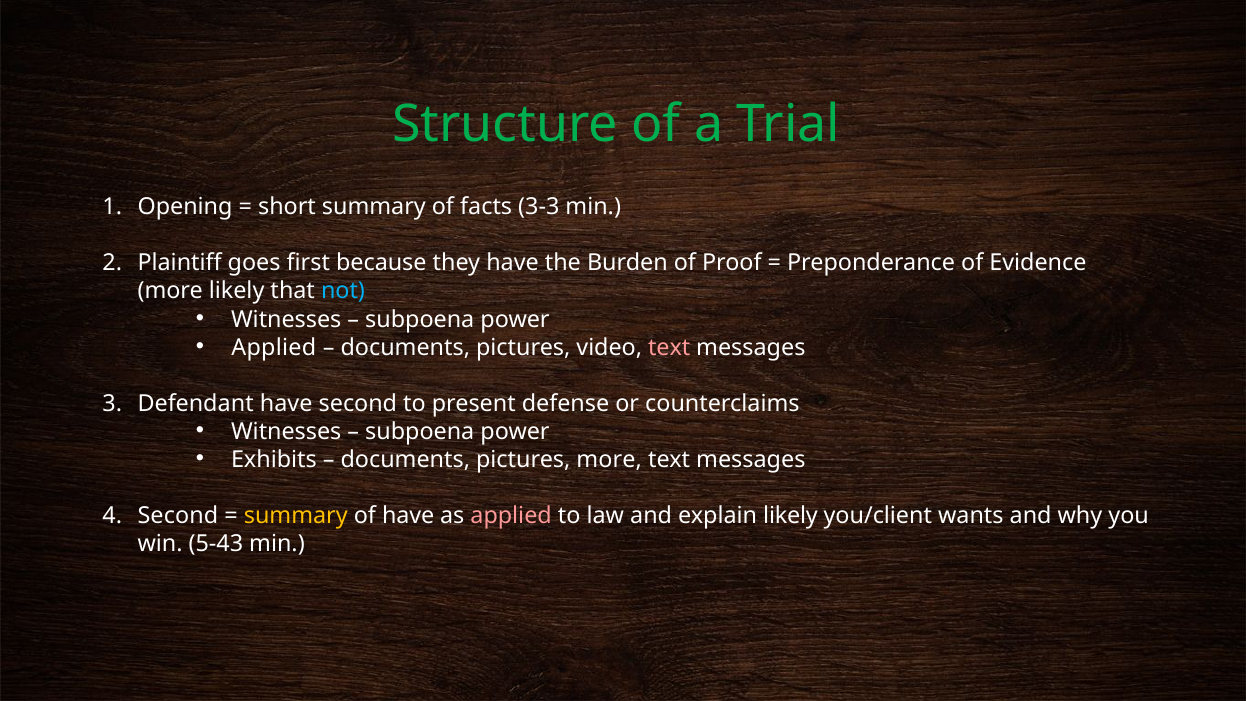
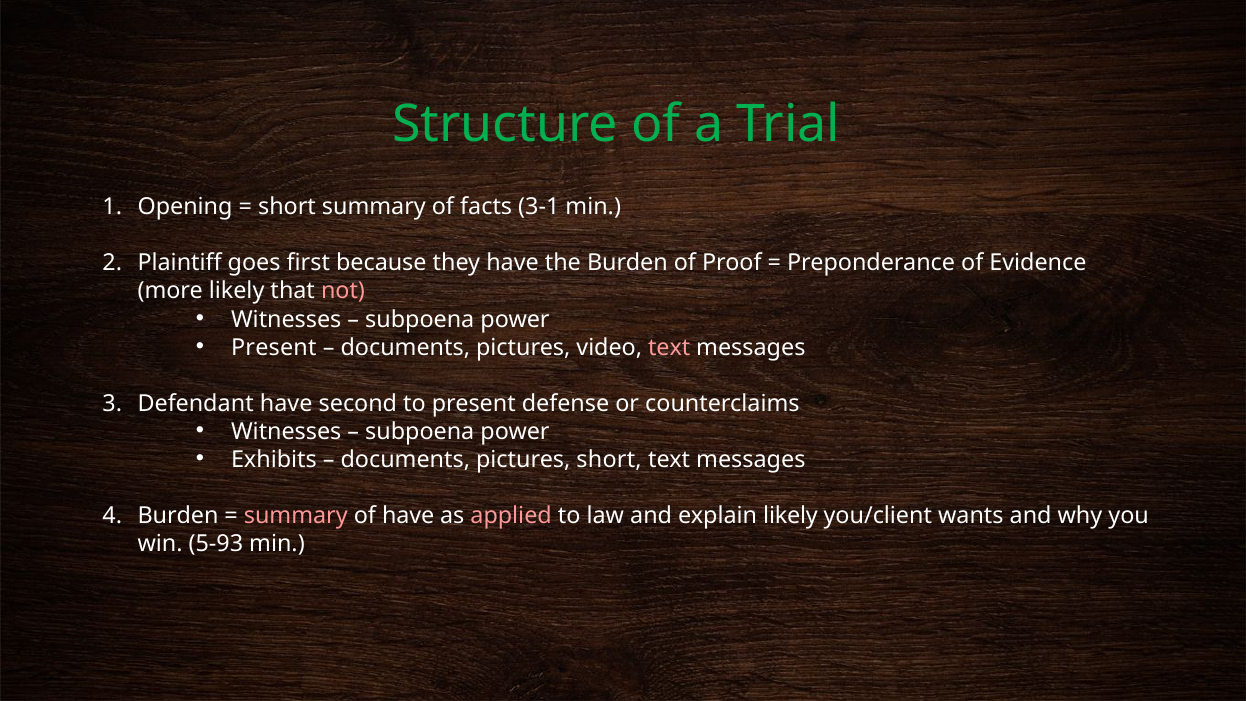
3-3: 3-3 -> 3-1
not colour: light blue -> pink
Applied at (274, 347): Applied -> Present
pictures more: more -> short
Second at (178, 516): Second -> Burden
summary at (296, 516) colour: yellow -> pink
5-43: 5-43 -> 5-93
